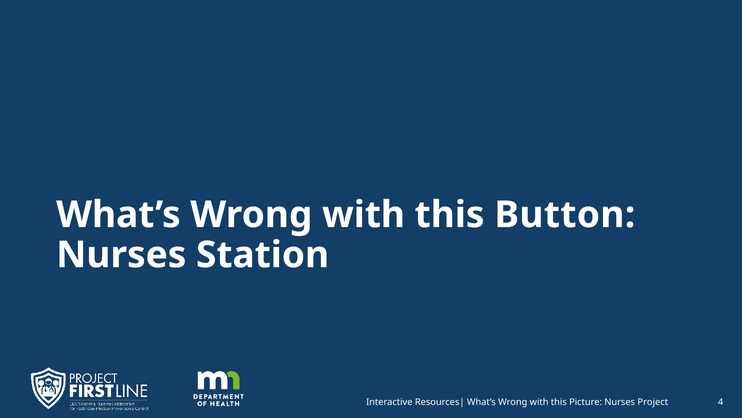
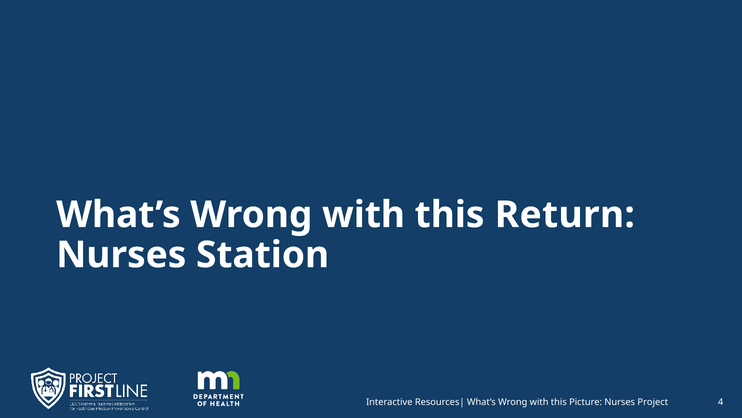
Button: Button -> Return
